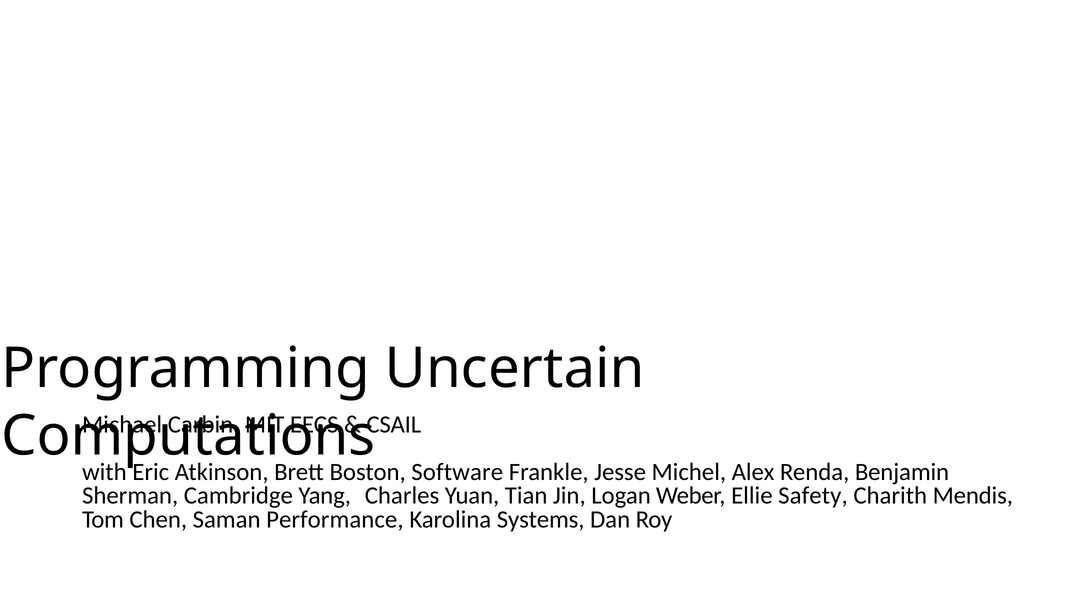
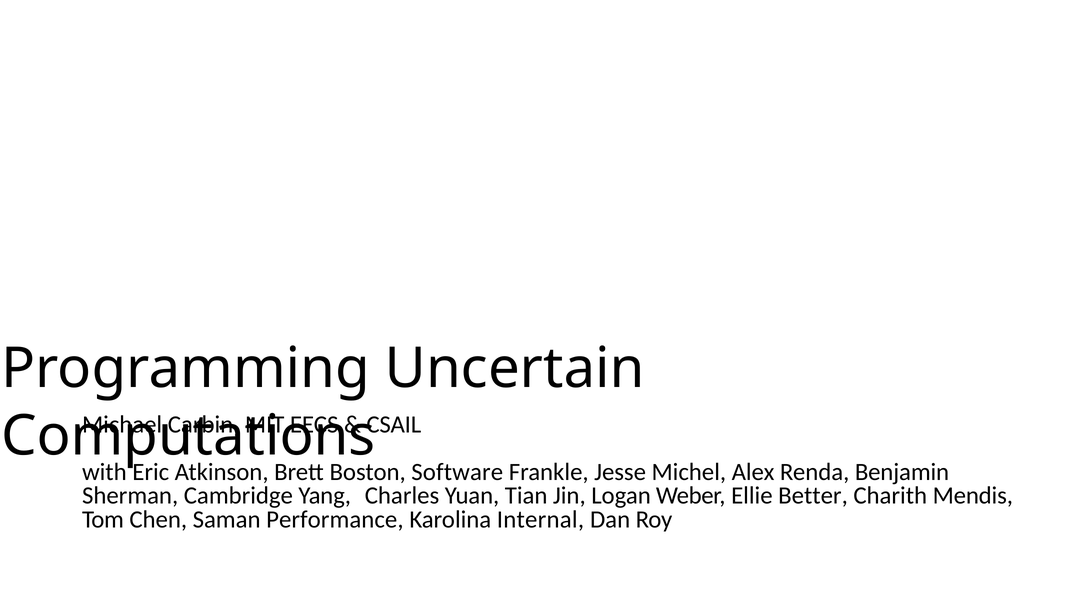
Safety: Safety -> Better
Systems: Systems -> Internal
